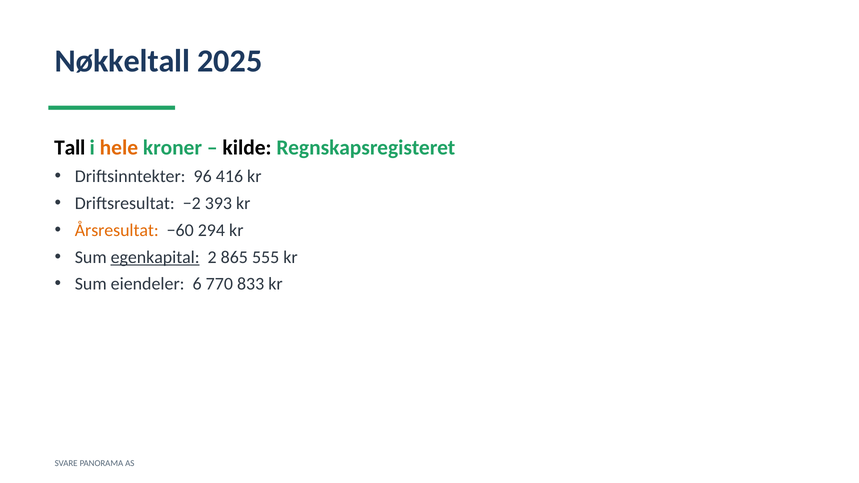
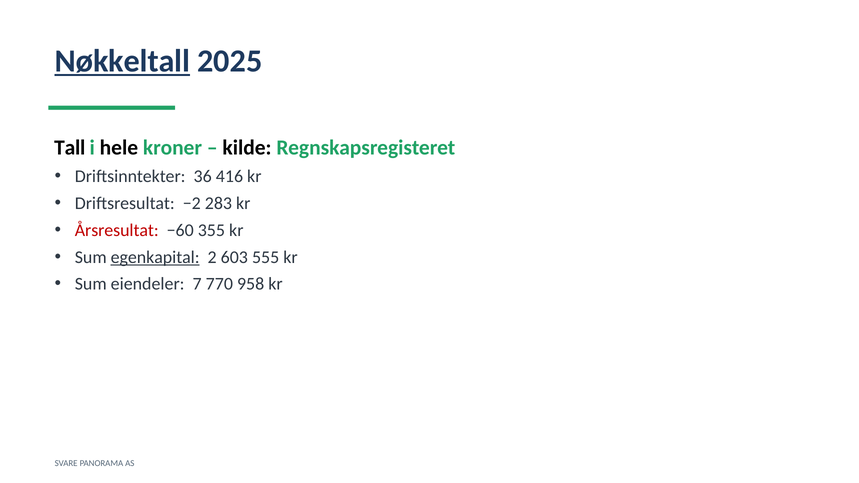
Nøkkeltall underline: none -> present
hele colour: orange -> black
96: 96 -> 36
393: 393 -> 283
Årsresultat colour: orange -> red
294: 294 -> 355
865: 865 -> 603
6: 6 -> 7
833: 833 -> 958
